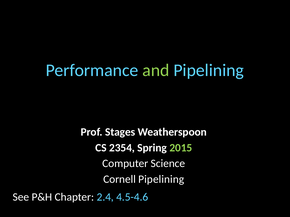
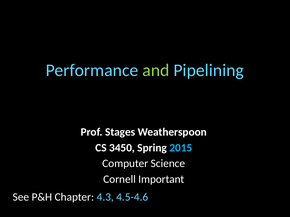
2354: 2354 -> 3450
2015 colour: light green -> light blue
Cornell Pipelining: Pipelining -> Important
2.4: 2.4 -> 4.3
